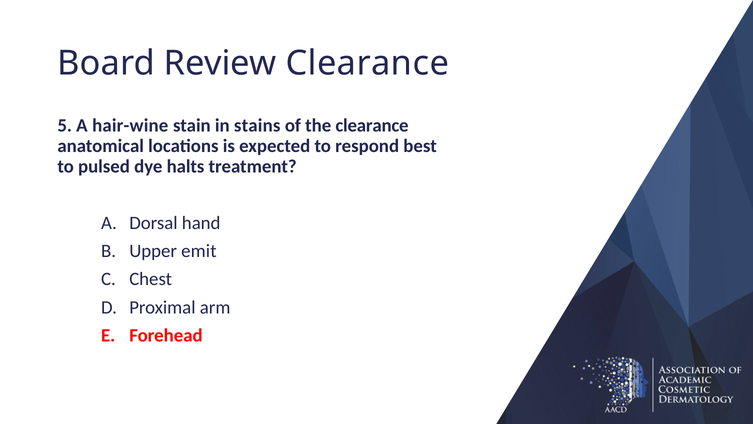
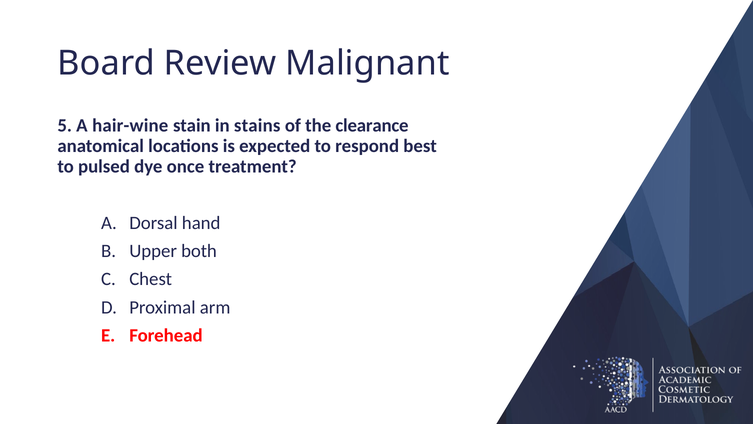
Review Clearance: Clearance -> Malignant
halts: halts -> once
emit: emit -> both
